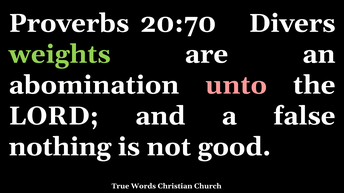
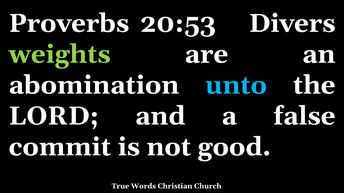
20:70: 20:70 -> 20:53
unto colour: pink -> light blue
nothing: nothing -> commit
